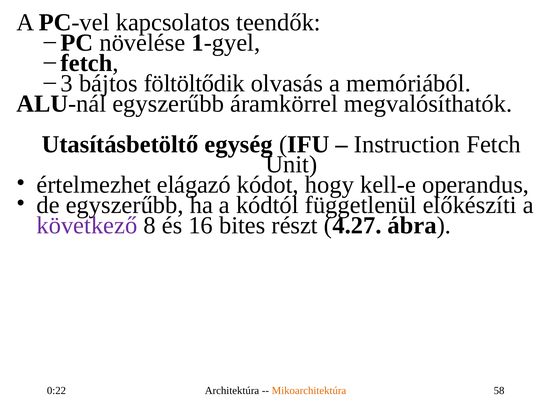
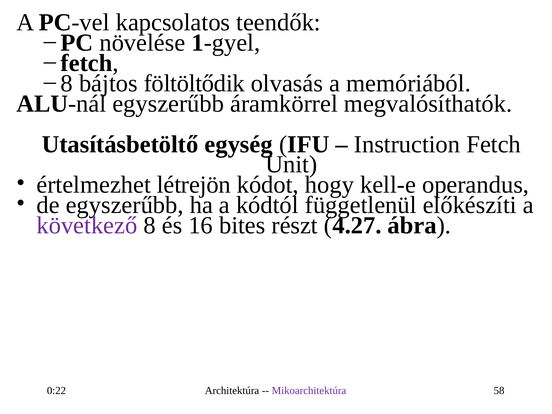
3 at (67, 83): 3 -> 8
elágazó: elágazó -> létrejön
Mikoarchitektúra colour: orange -> purple
